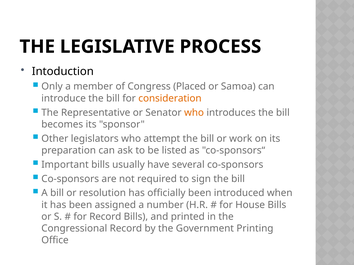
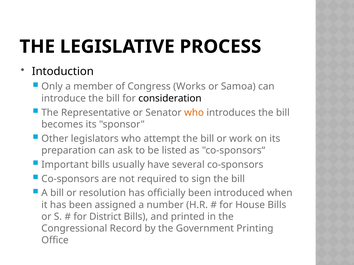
Placed: Placed -> Works
consideration colour: orange -> black
for Record: Record -> District
